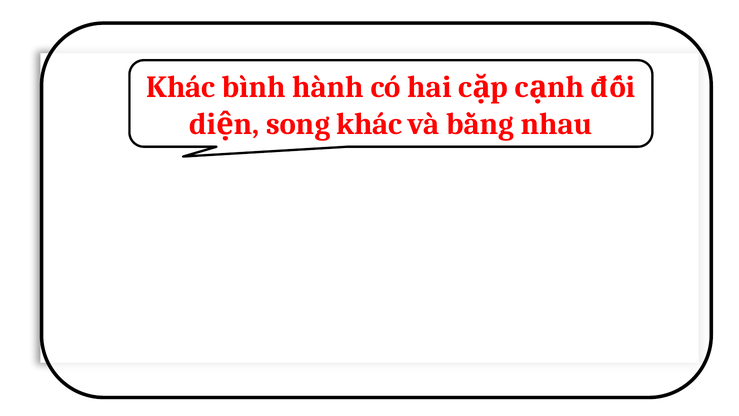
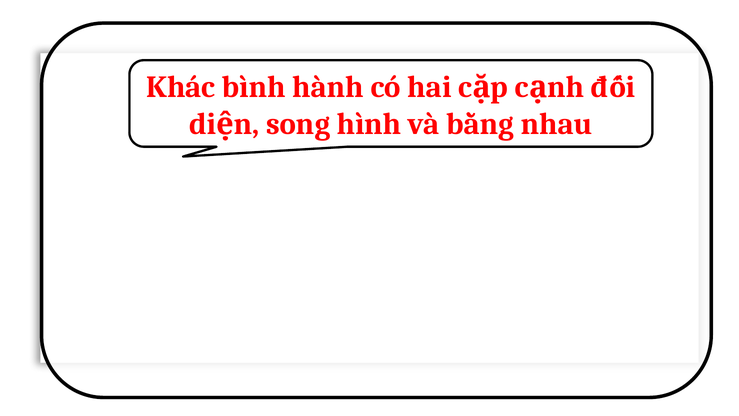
song khác: khác -> hình
